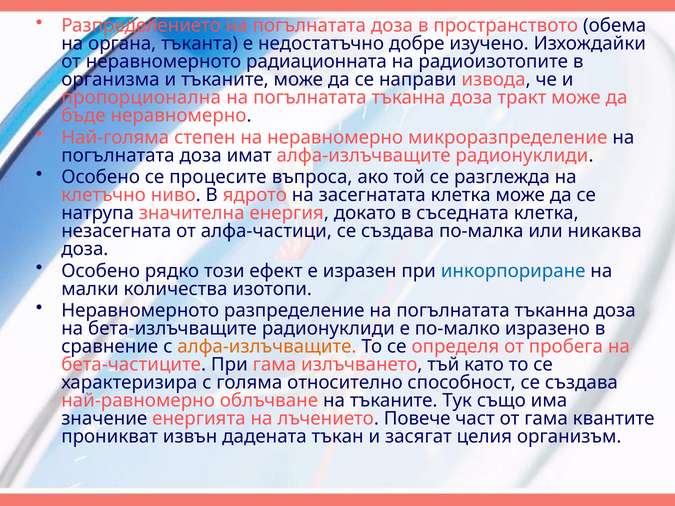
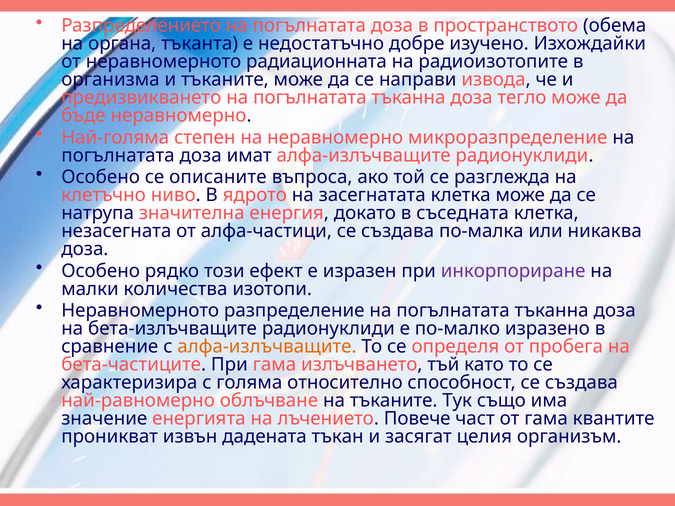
пропорционална: пропорционална -> предизвикването
тракт: тракт -> тегло
процесите: процесите -> описаните
инкорпориране colour: blue -> purple
